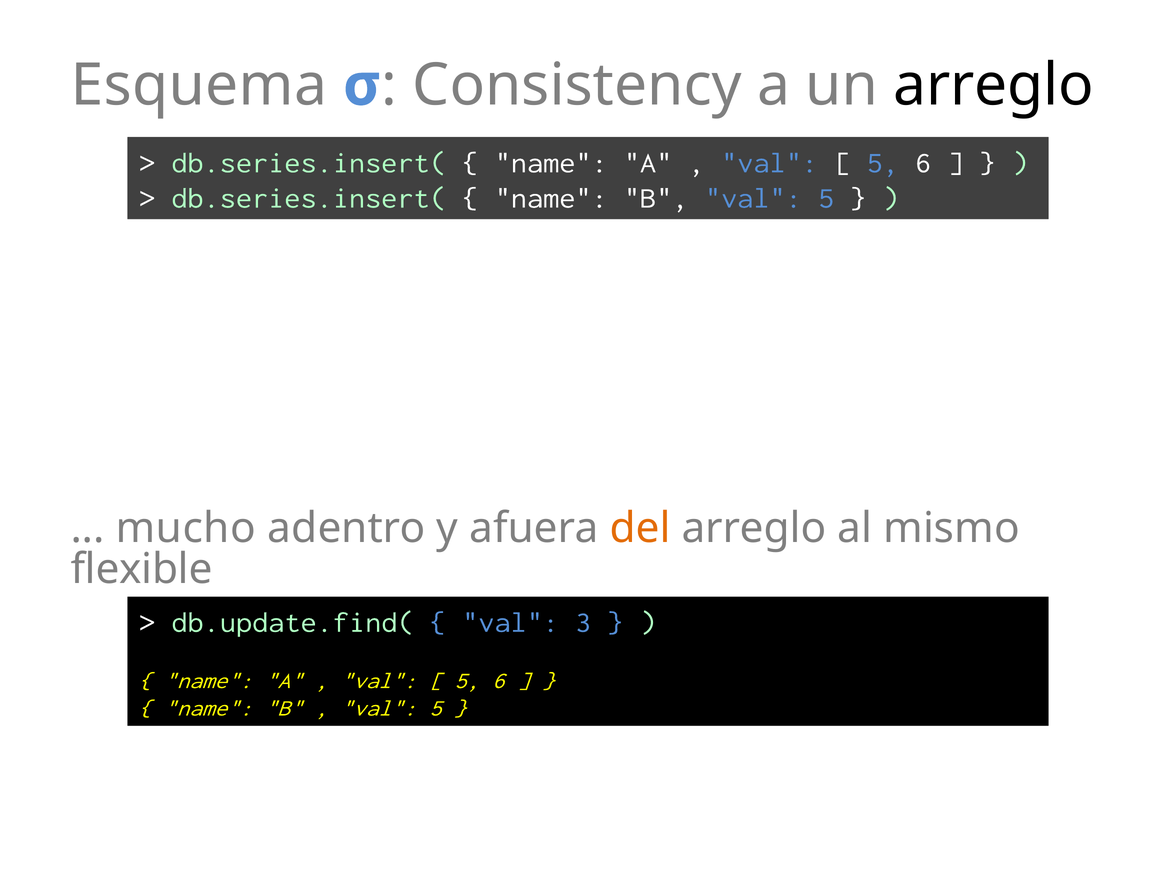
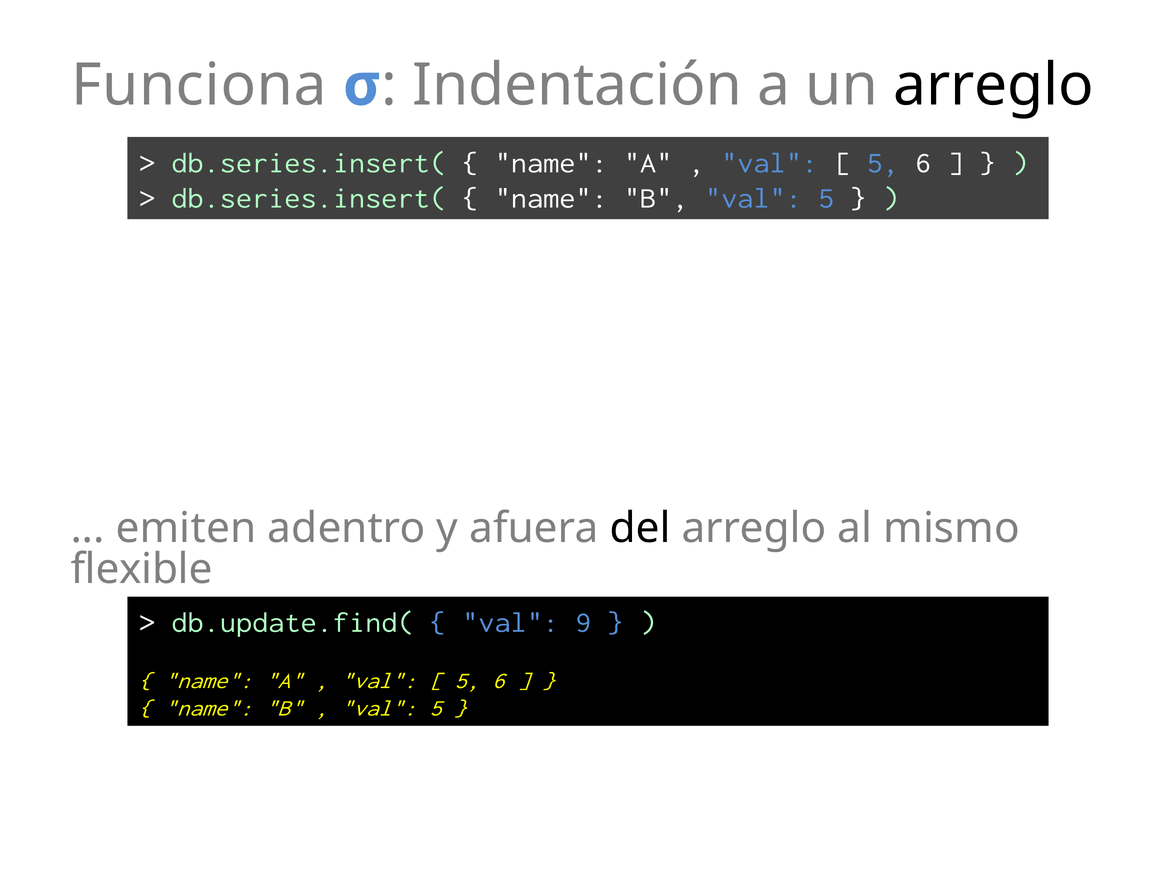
Esquema: Esquema -> Funciona
Consistency: Consistency -> Indentación
mucho: mucho -> emiten
del colour: orange -> black
3: 3 -> 9
